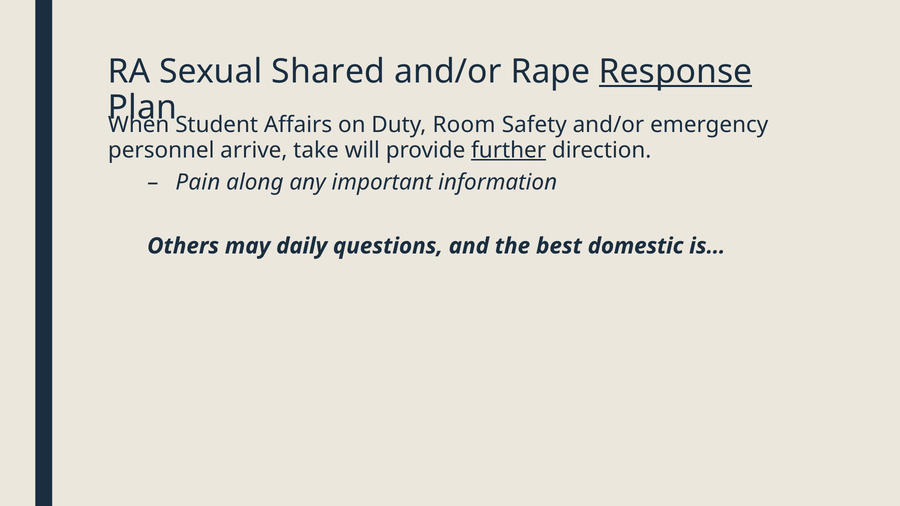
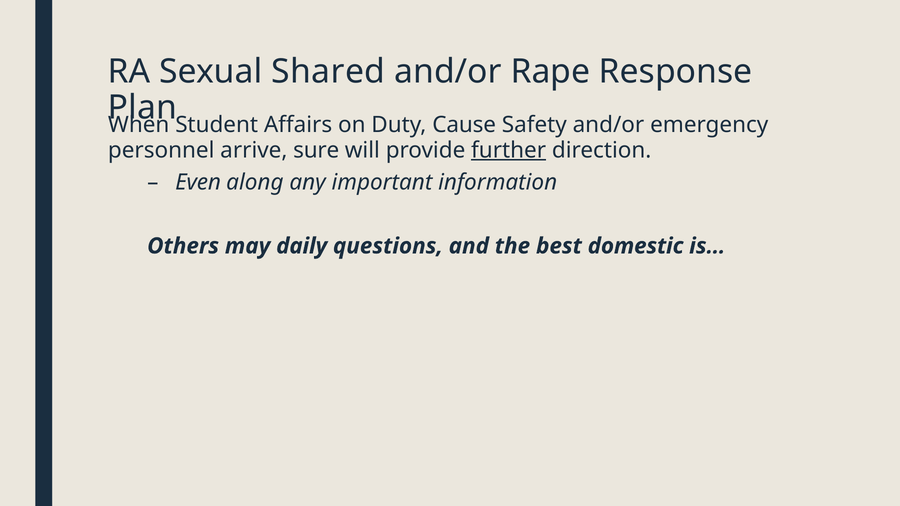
Response underline: present -> none
Room: Room -> Cause
take: take -> sure
Pain: Pain -> Even
